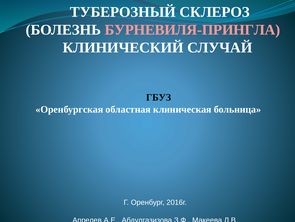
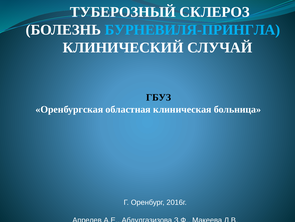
БУРНЕВИЛЯ-ПРИНГЛА colour: pink -> light blue
